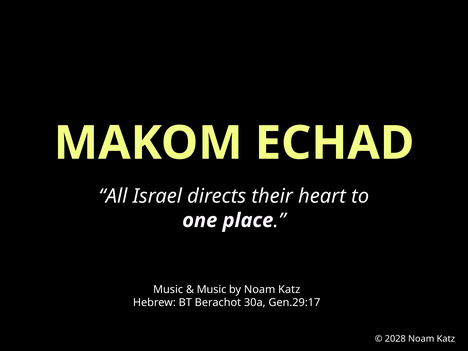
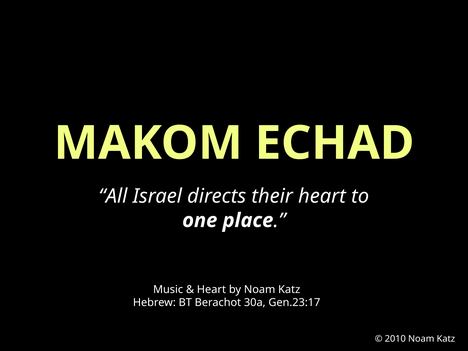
Music at (212, 289): Music -> Heart
Gen.29:17: Gen.29:17 -> Gen.23:17
2028: 2028 -> 2010
